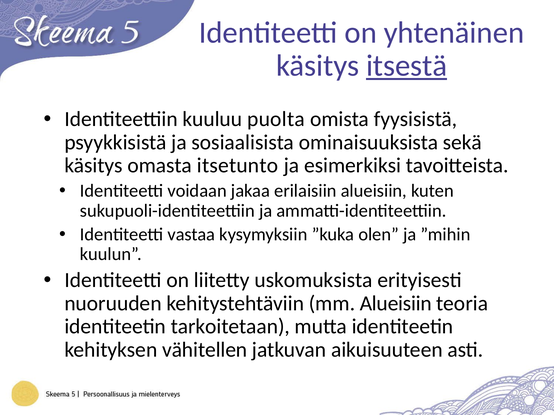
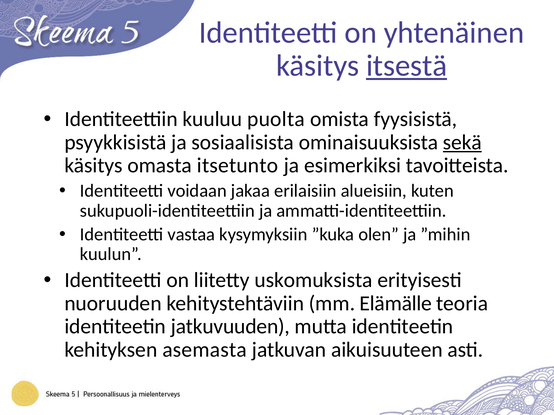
sekä underline: none -> present
mm Alueisiin: Alueisiin -> Elämälle
tarkoitetaan: tarkoitetaan -> jatkuvuuden
vähitellen: vähitellen -> asemasta
